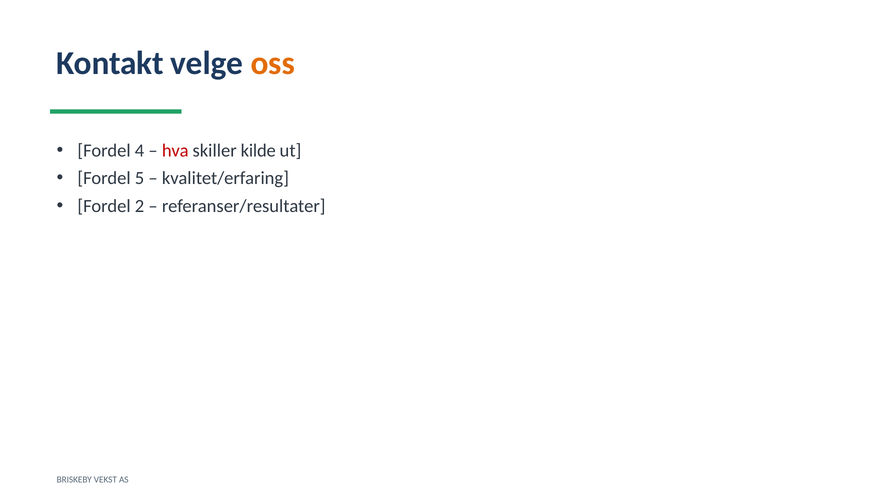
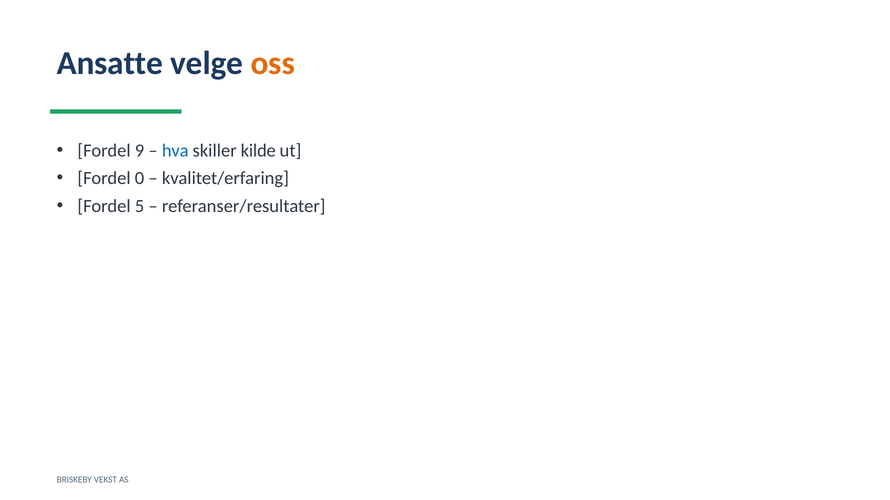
Kontakt: Kontakt -> Ansatte
4: 4 -> 9
hva colour: red -> blue
5: 5 -> 0
2: 2 -> 5
